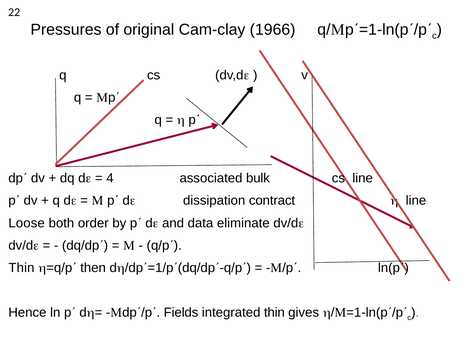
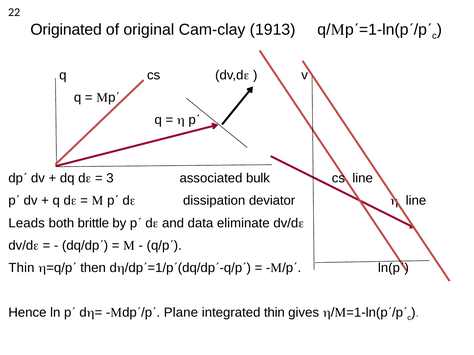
Pressures: Pressures -> Originated
1966: 1966 -> 1913
4: 4 -> 3
contract: contract -> deviator
Loose: Loose -> Leads
order: order -> brittle
Fields: Fields -> Plane
